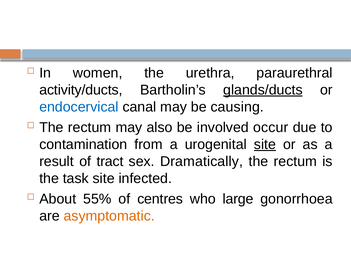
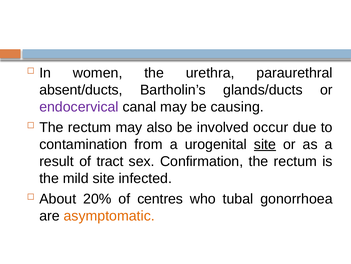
activity/ducts: activity/ducts -> absent/ducts
glands/ducts underline: present -> none
endocervical colour: blue -> purple
Dramatically: Dramatically -> Confirmation
task: task -> mild
55%: 55% -> 20%
large: large -> tubal
